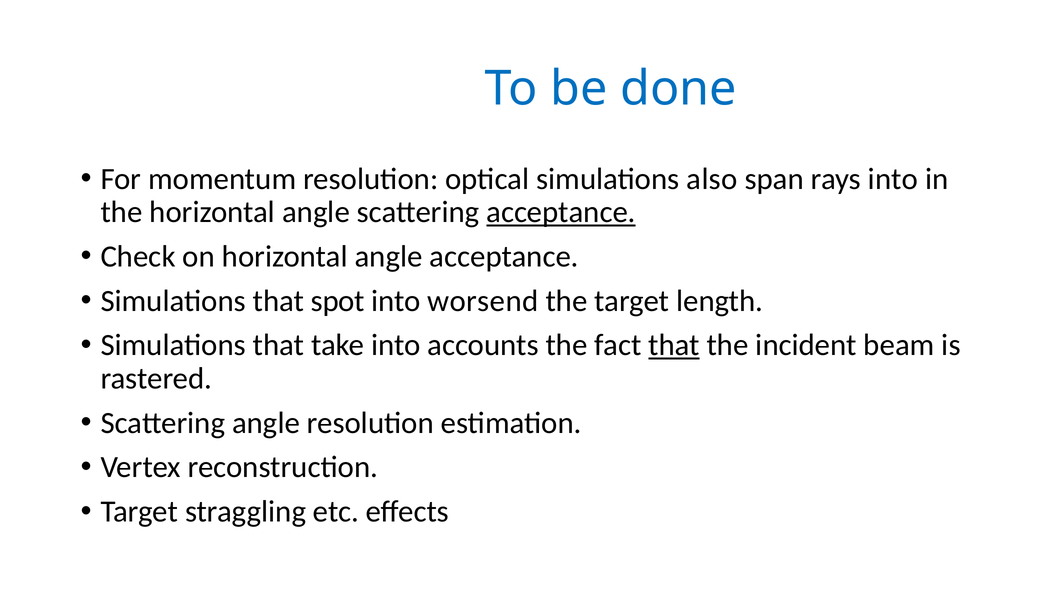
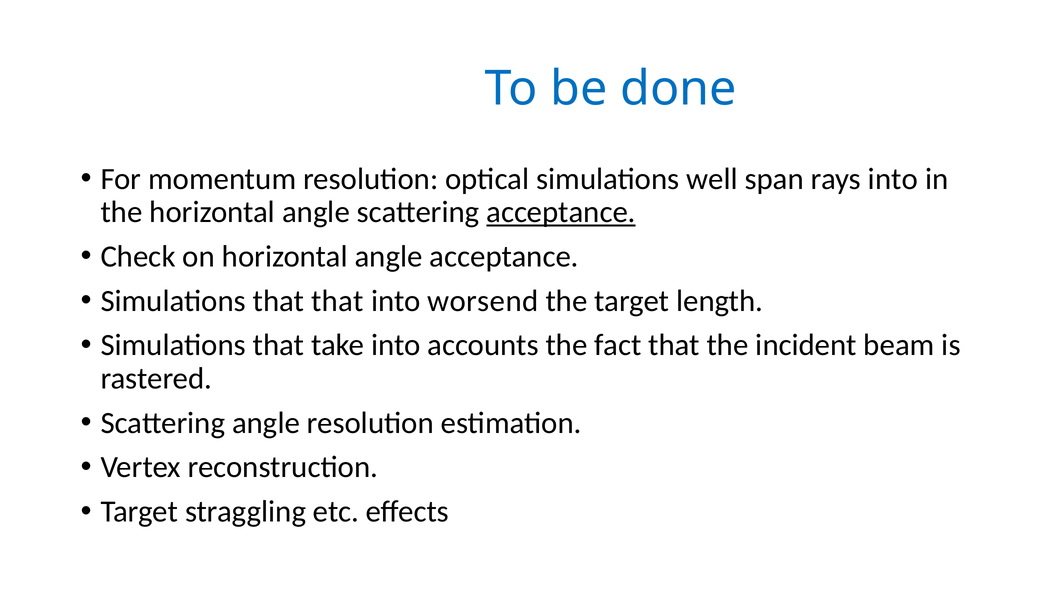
also: also -> well
that spot: spot -> that
that at (674, 346) underline: present -> none
